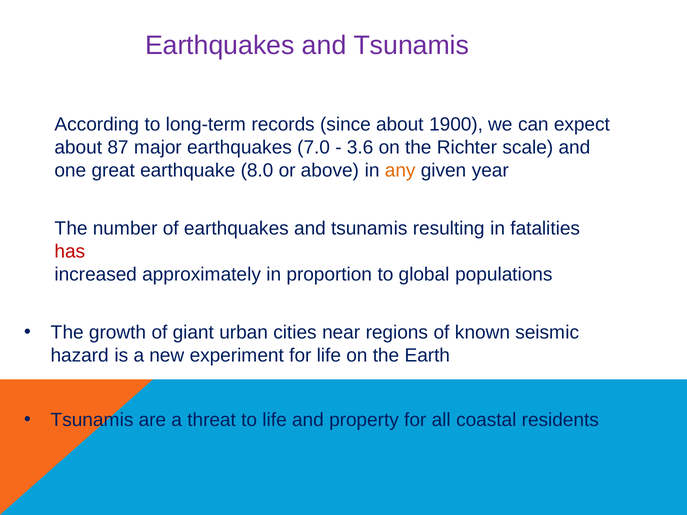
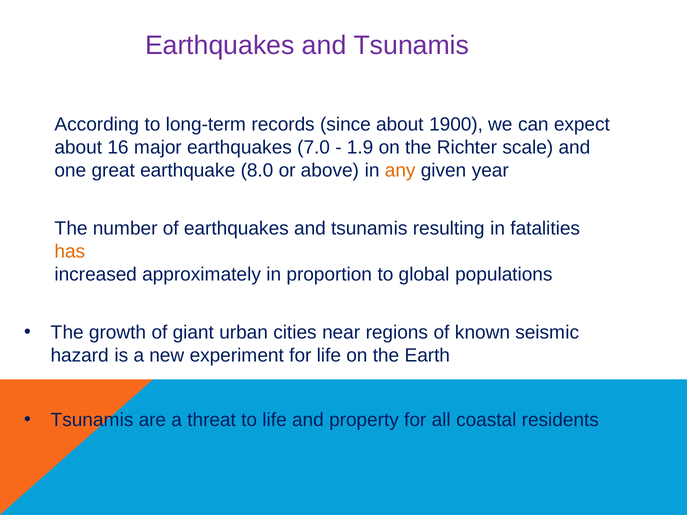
87: 87 -> 16
3.6: 3.6 -> 1.9
has colour: red -> orange
